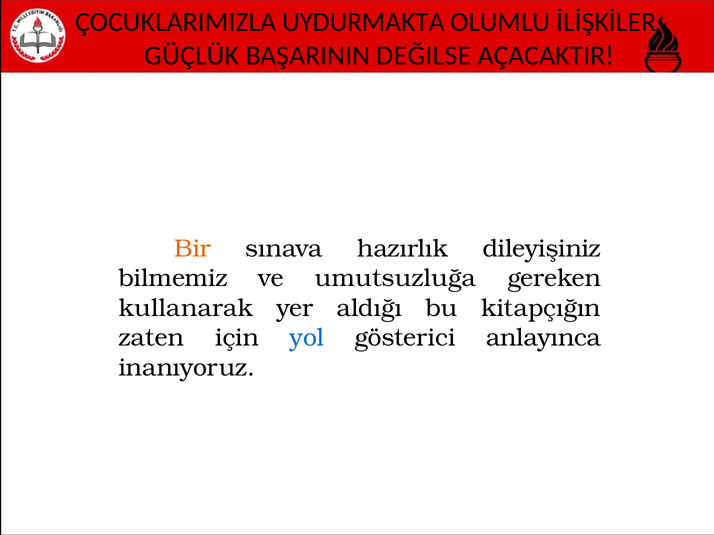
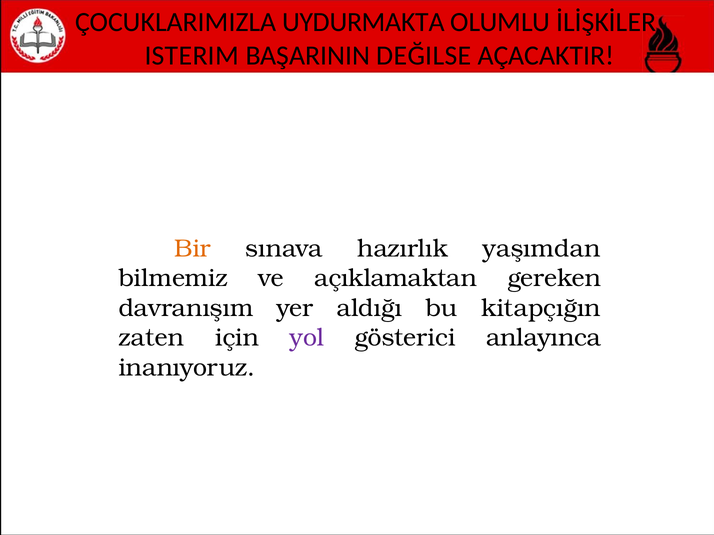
GÜÇLÜK: GÜÇLÜK -> ISTERIM
dileyişiniz: dileyişiniz -> yaşımdan
umutsuzluğa: umutsuzluğa -> açıklamaktan
kullanarak: kullanarak -> davranışım
yol colour: blue -> purple
